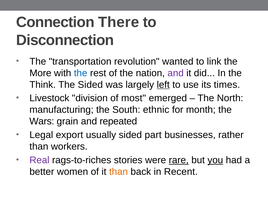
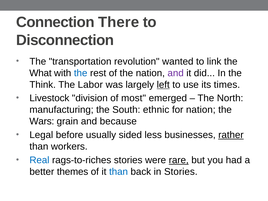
More: More -> What
The Sided: Sided -> Labor
for month: month -> nation
repeated: repeated -> because
export: export -> before
part: part -> less
rather underline: none -> present
Real colour: purple -> blue
you underline: present -> none
women: women -> themes
than at (119, 172) colour: orange -> blue
in Recent: Recent -> Stories
